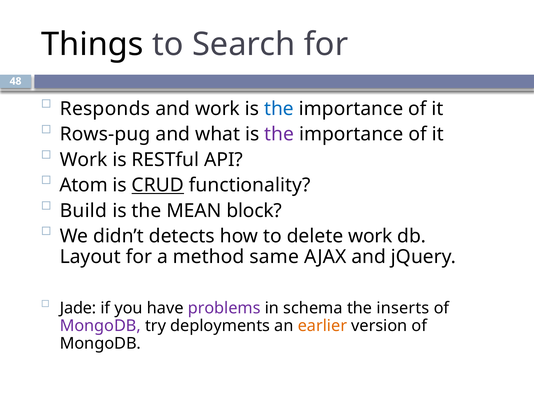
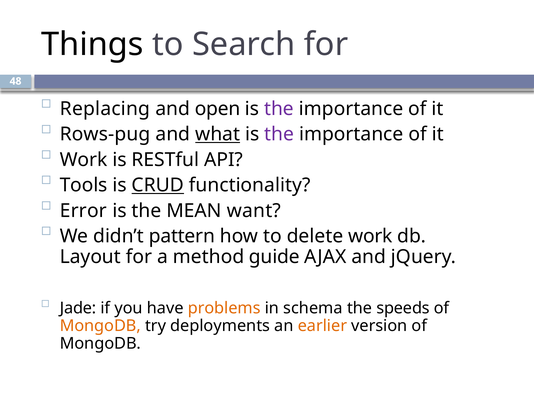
Responds: Responds -> Replacing
and work: work -> open
the at (279, 109) colour: blue -> purple
what underline: none -> present
Atom: Atom -> Tools
Build: Build -> Error
block: block -> want
detects: detects -> pattern
same: same -> guide
problems colour: purple -> orange
inserts: inserts -> speeds
MongoDB at (100, 326) colour: purple -> orange
